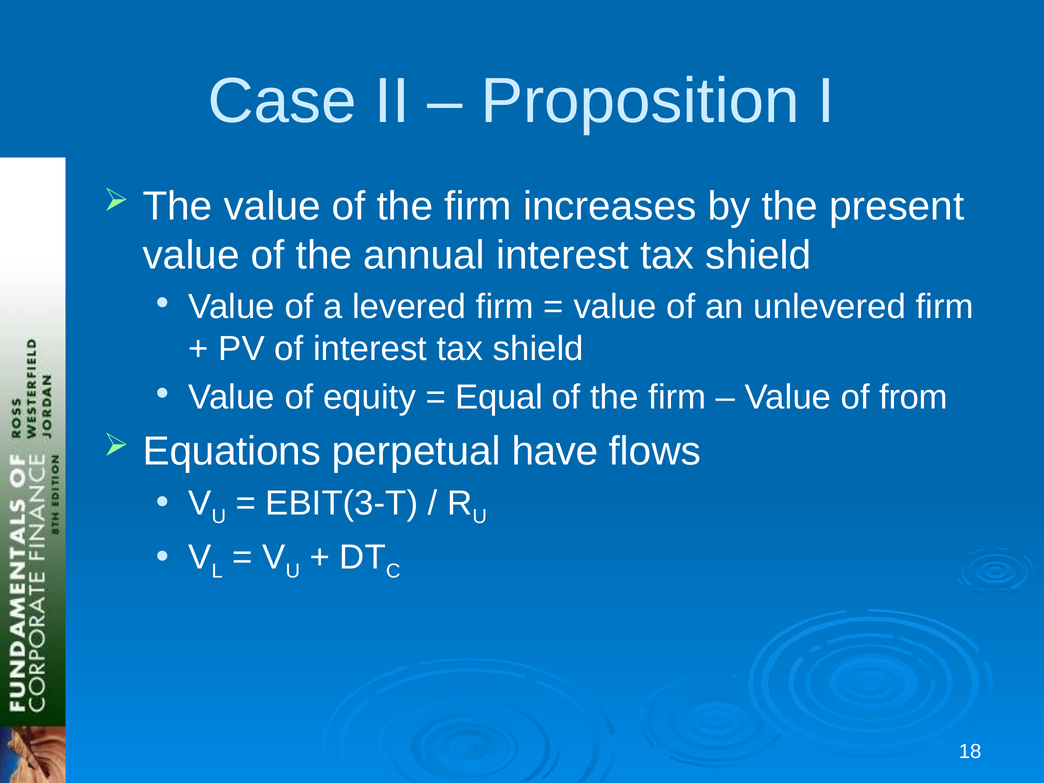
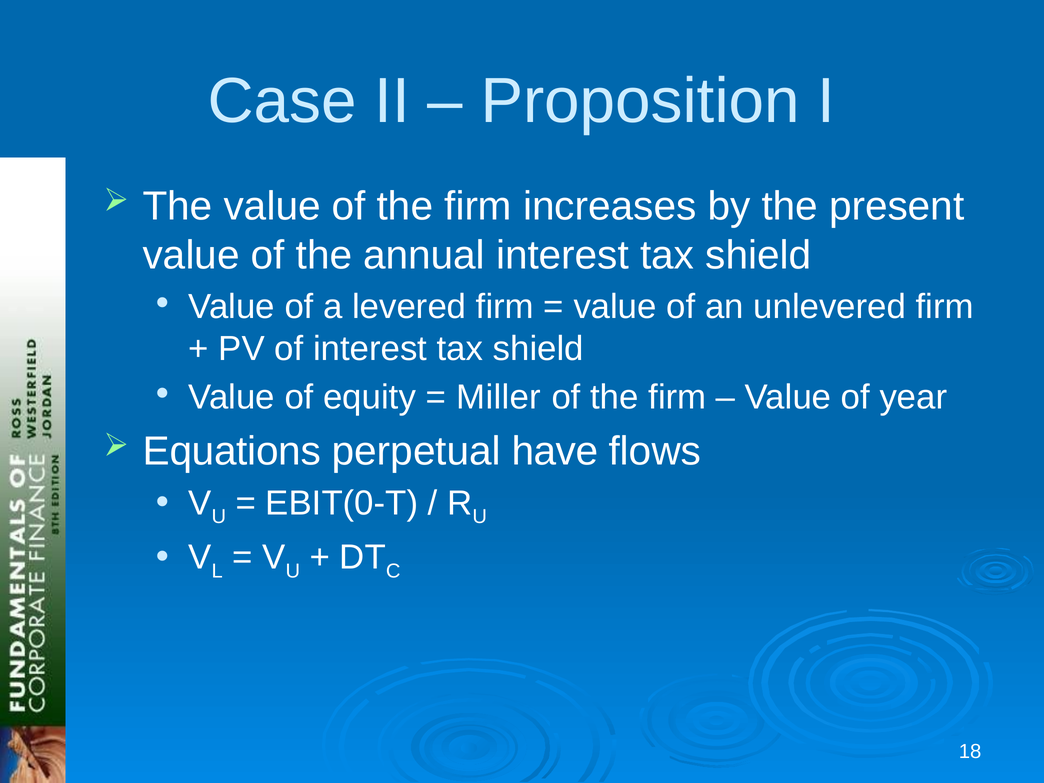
Equal: Equal -> Miller
from: from -> year
EBIT(3-T: EBIT(3-T -> EBIT(0-T
